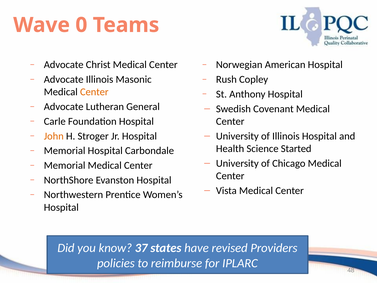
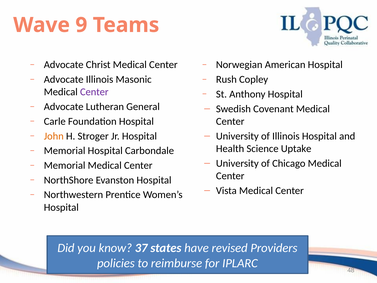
0: 0 -> 9
Center at (94, 92) colour: orange -> purple
Started: Started -> Uptake
